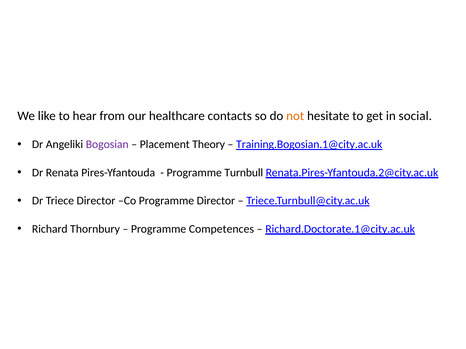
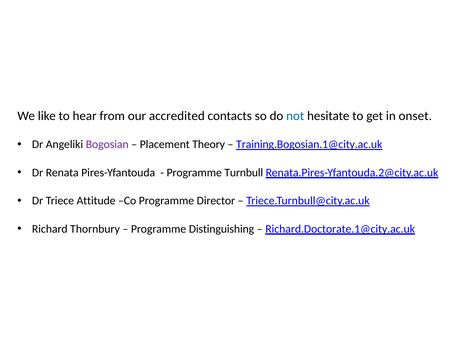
healthcare: healthcare -> accredited
not colour: orange -> blue
social: social -> onset
Triece Director: Director -> Attitude
Competences: Competences -> Distinguishing
